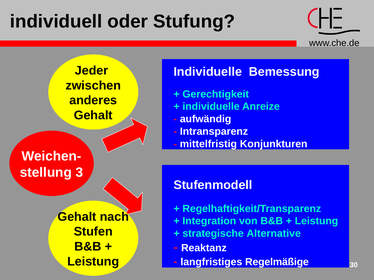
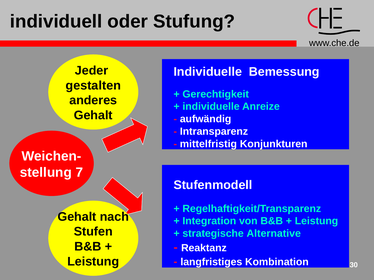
zwischen: zwischen -> gestalten
3: 3 -> 7
Regelmäßige: Regelmäßige -> Kombination
